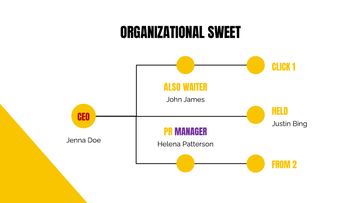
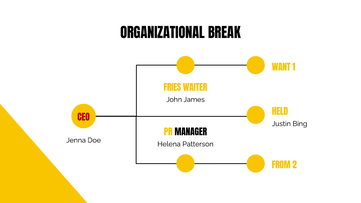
SWEET: SWEET -> BREAK
CLICK: CLICK -> WANT
ALSO: ALSO -> FRIES
MANAGER colour: purple -> black
